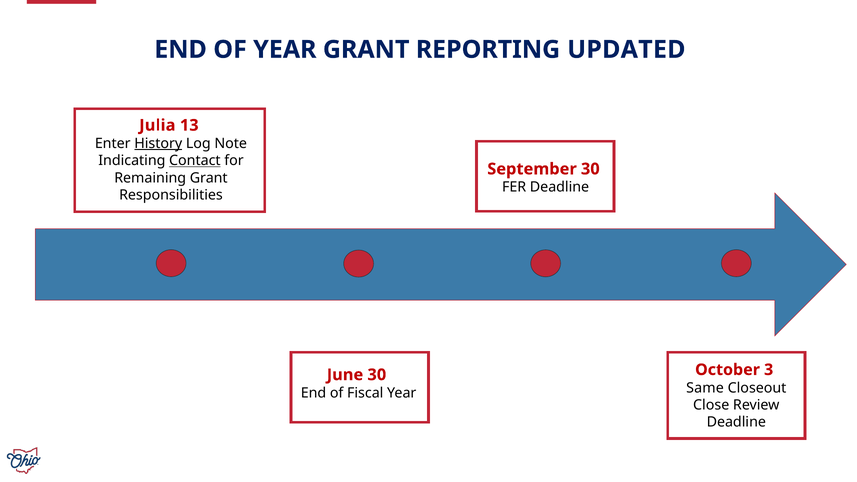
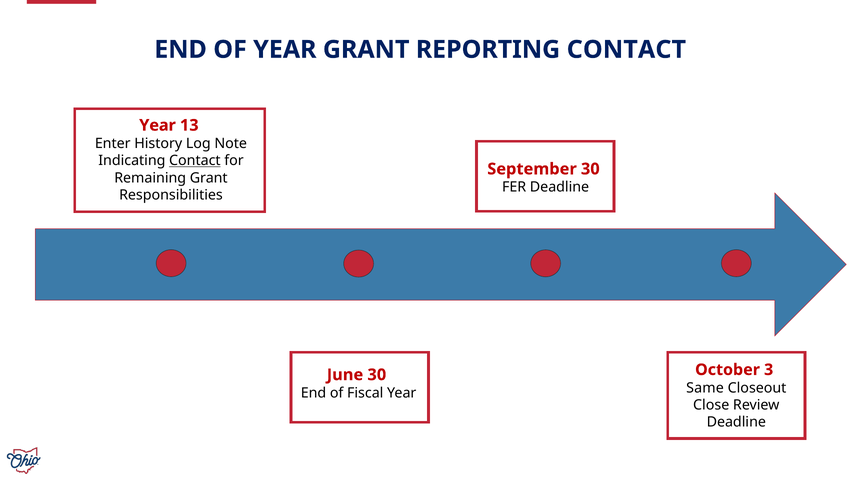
REPORTING UPDATED: UPDATED -> CONTACT
Julia at (157, 125): Julia -> Year
History underline: present -> none
